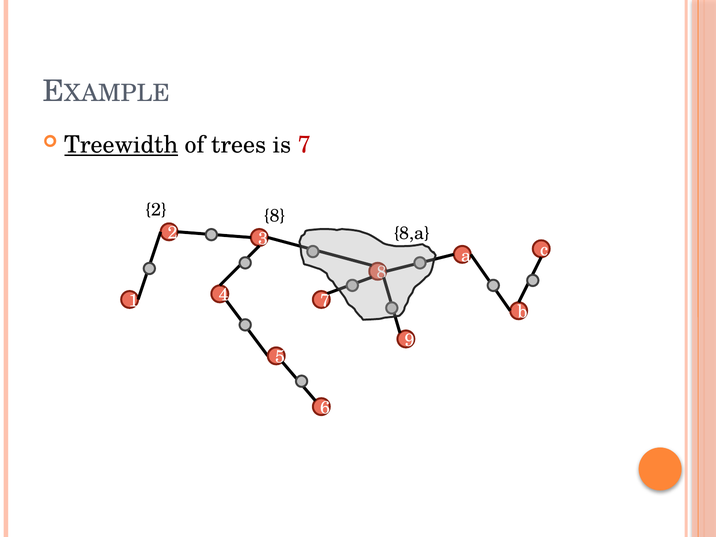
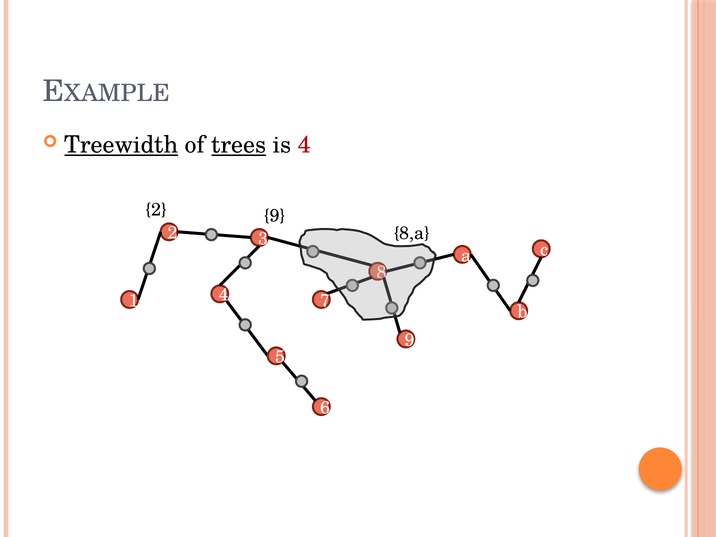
trees underline: none -> present
is 7: 7 -> 4
2 8: 8 -> 9
